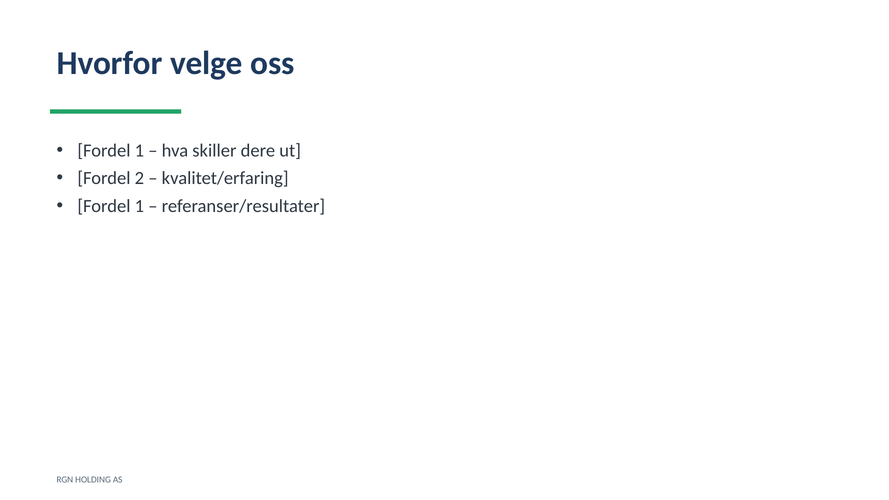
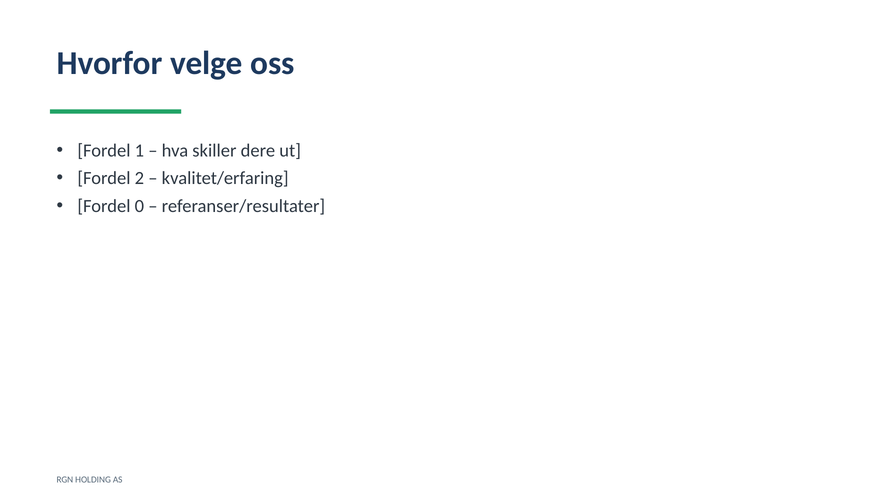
1 at (139, 206): 1 -> 0
